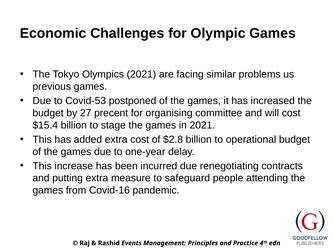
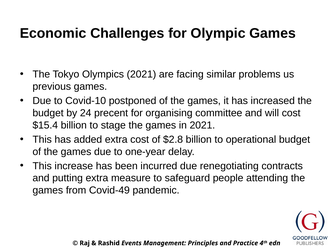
Covid-53: Covid-53 -> Covid-10
27: 27 -> 24
Covid-16: Covid-16 -> Covid-49
